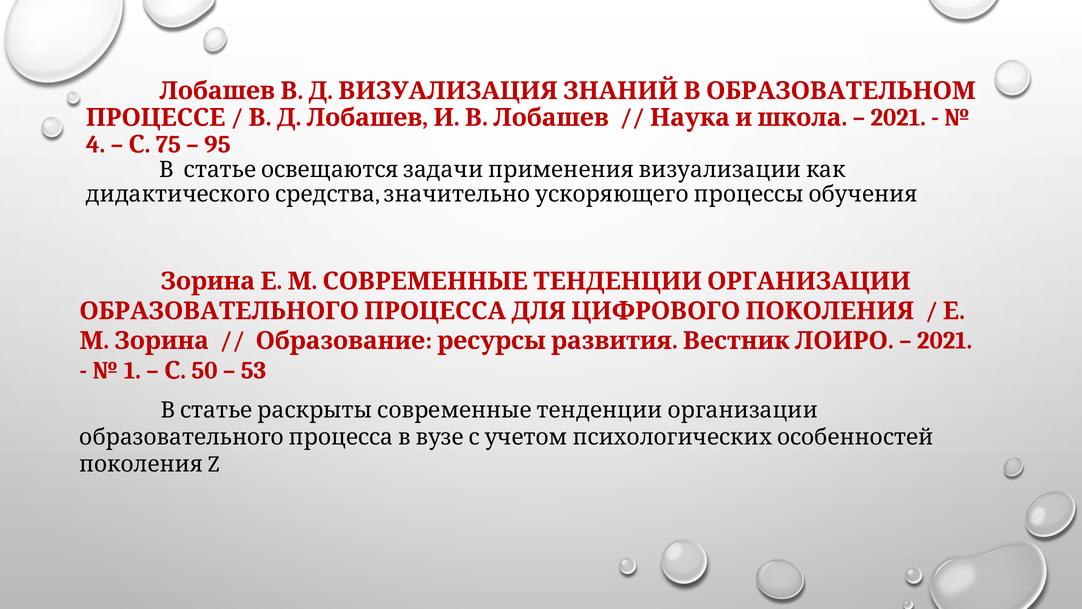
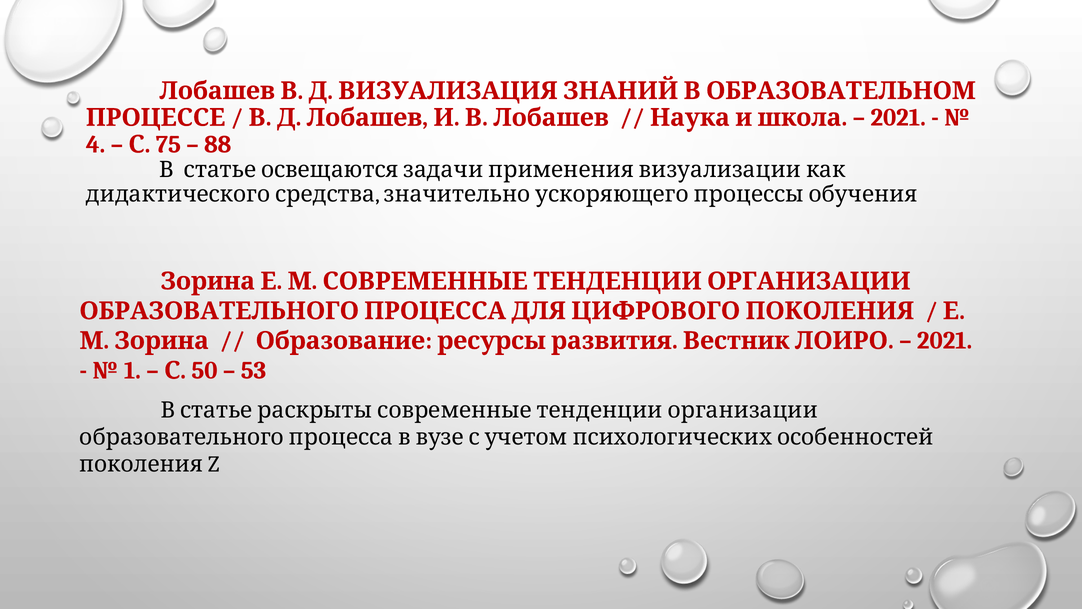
95: 95 -> 88
